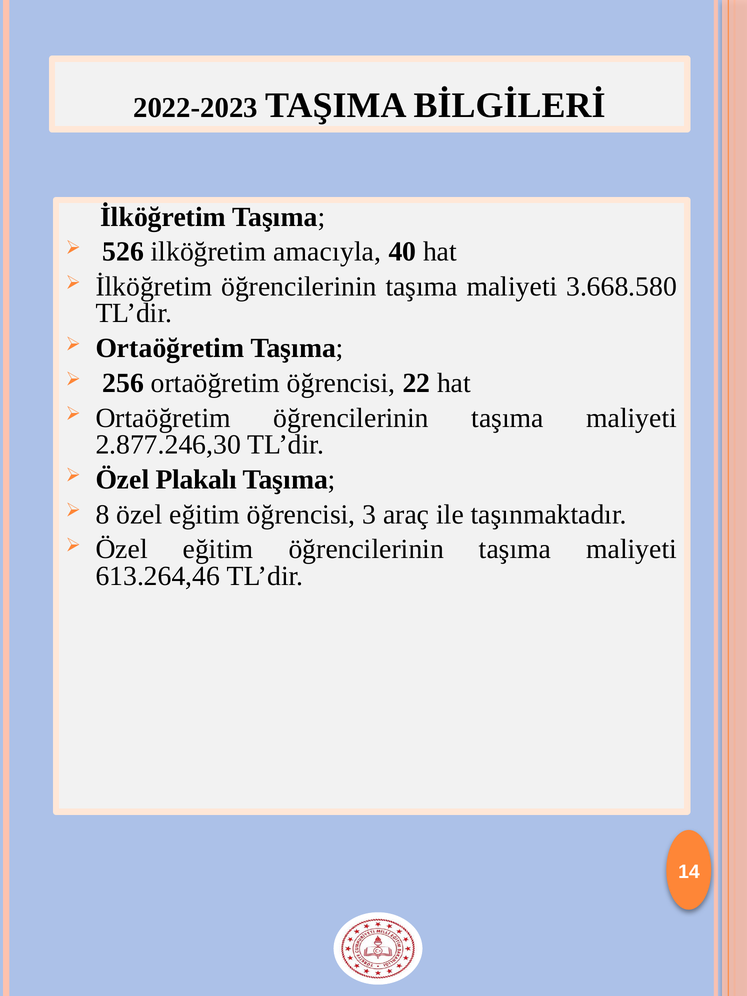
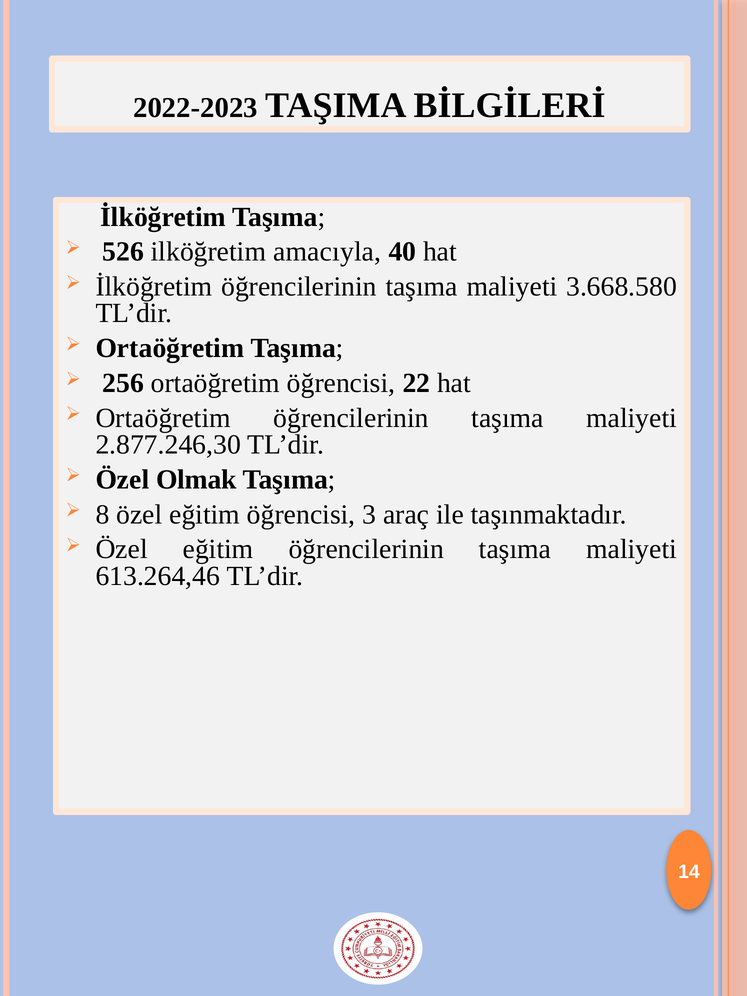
Plakalı: Plakalı -> Olmak
